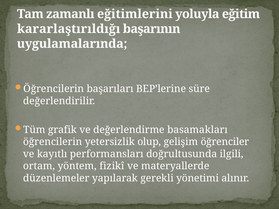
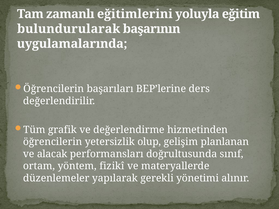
kararlaştırıldığı: kararlaştırıldığı -> bulundurularak
süre: süre -> ders
basamakları: basamakları -> hizmetinden
öğrenciler: öğrenciler -> planlanan
kayıtlı: kayıtlı -> alacak
ilgili: ilgili -> sınıf
